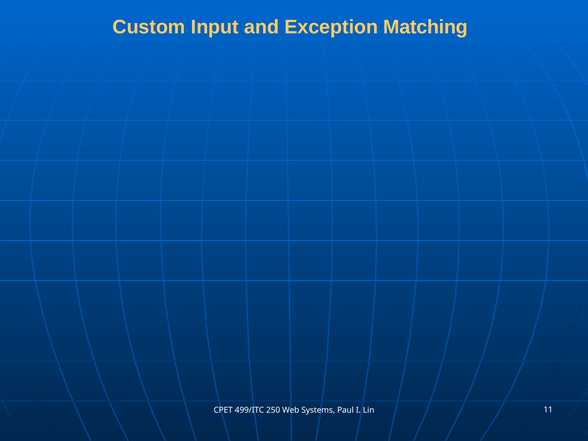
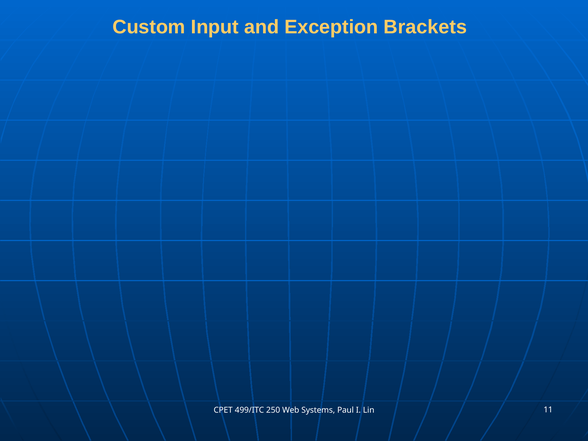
Matching: Matching -> Brackets
